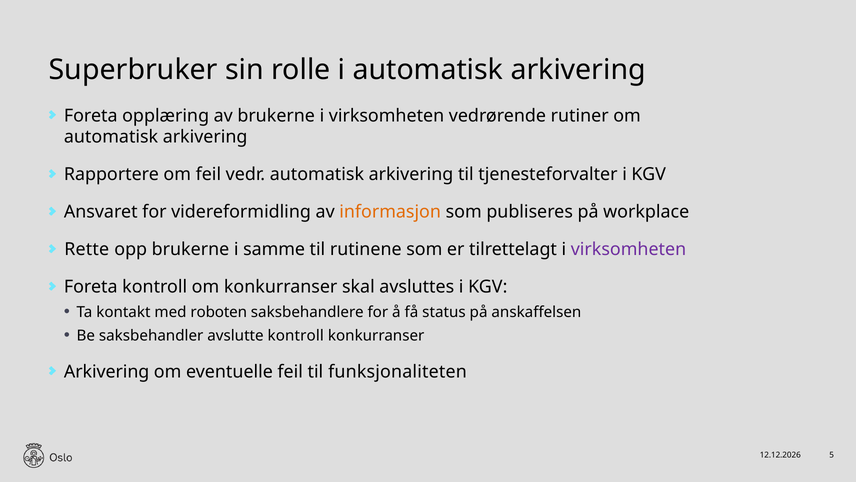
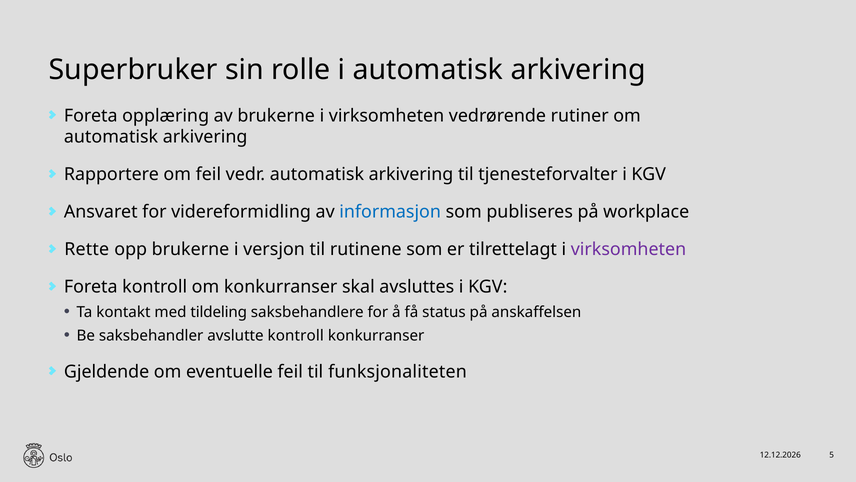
informasjon colour: orange -> blue
samme: samme -> versjon
roboten: roboten -> tildeling
Arkivering at (107, 371): Arkivering -> Gjeldende
